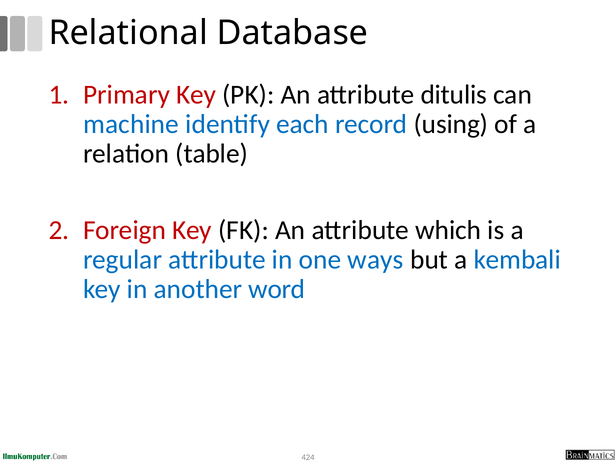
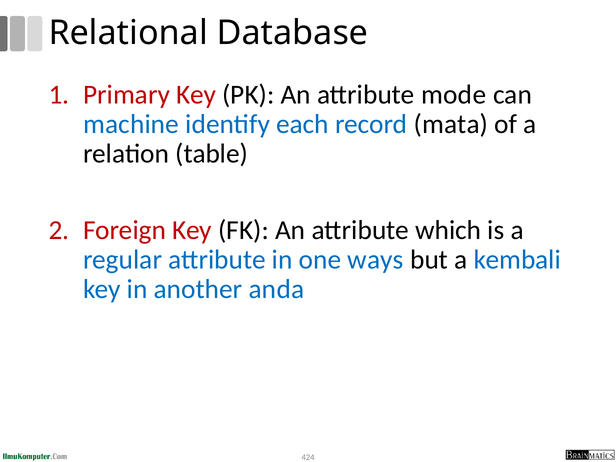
ditulis: ditulis -> mode
using: using -> mata
word: word -> anda
